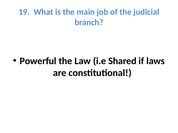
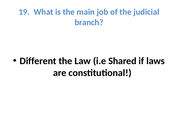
Powerful: Powerful -> Different
